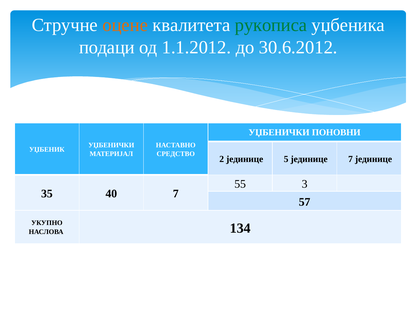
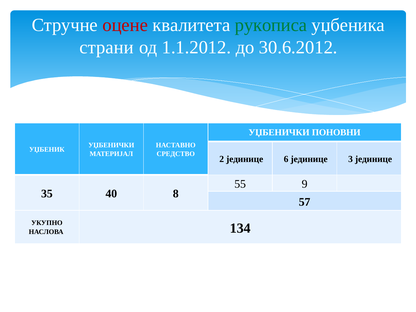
оцене colour: orange -> red
подаци: подаци -> страни
5: 5 -> 6
јединице 7: 7 -> 3
3: 3 -> 9
40 7: 7 -> 8
